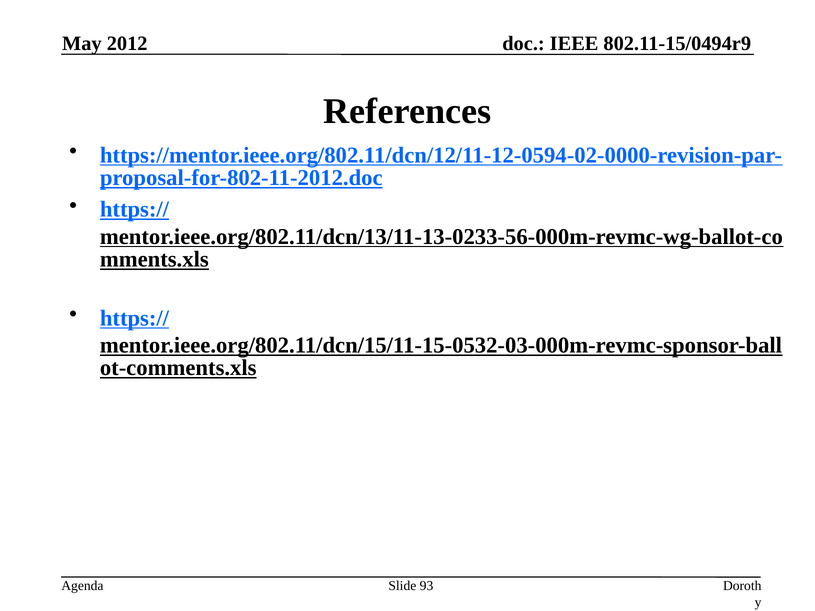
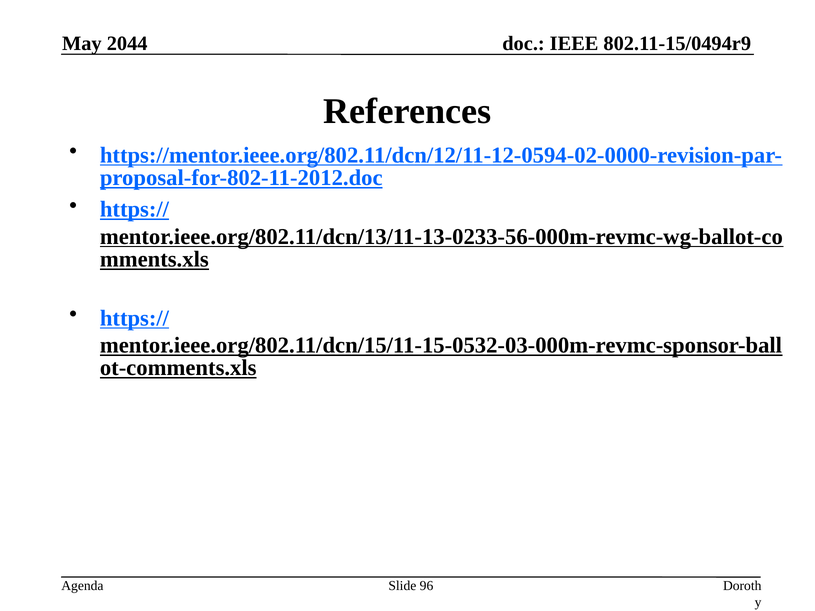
2012: 2012 -> 2044
93: 93 -> 96
